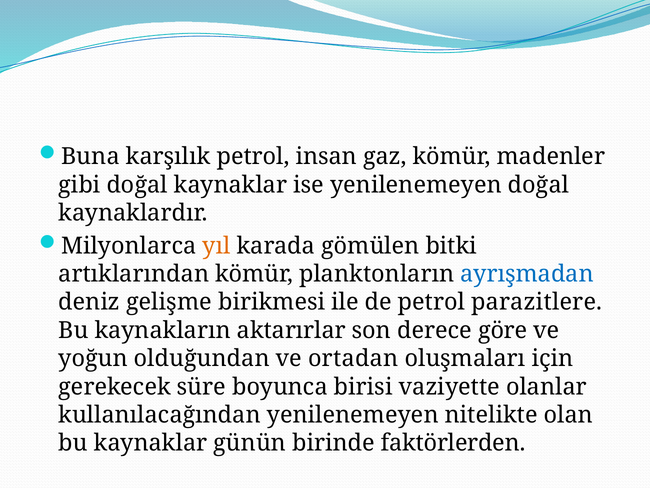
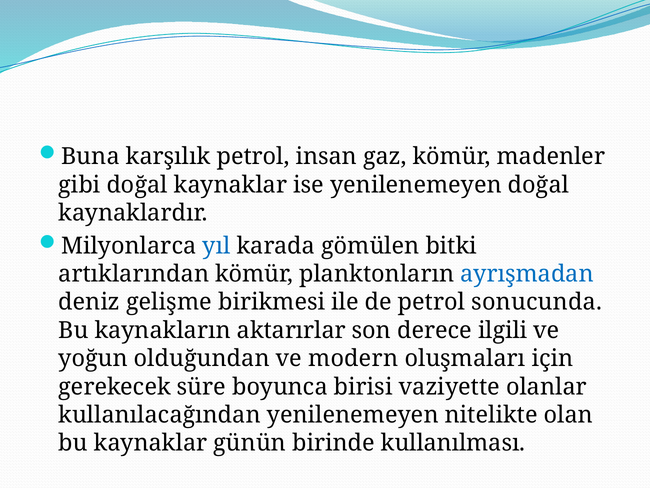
yıl colour: orange -> blue
parazitlere: parazitlere -> sonucunda
göre: göre -> ilgili
ortadan: ortadan -> modern
faktörlerden: faktörlerden -> kullanılması
